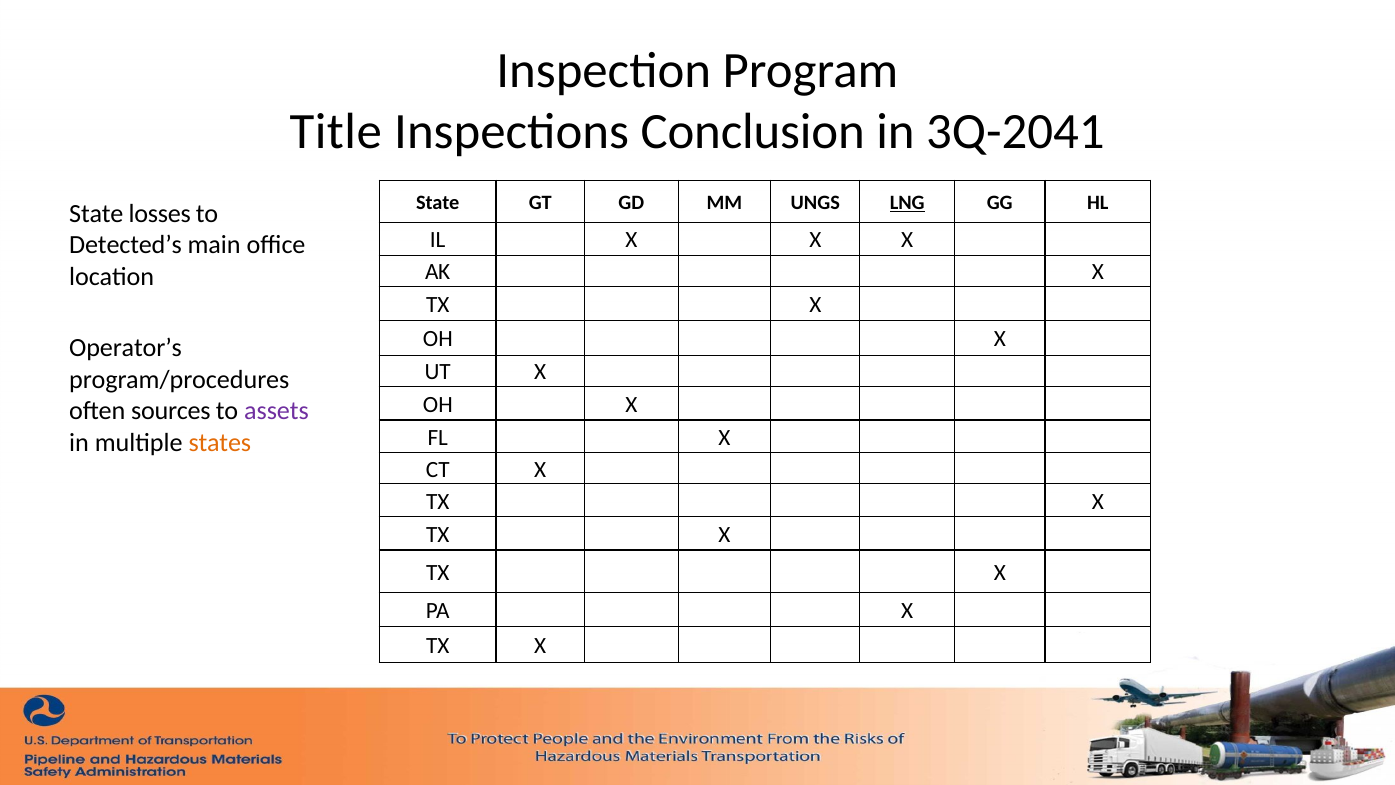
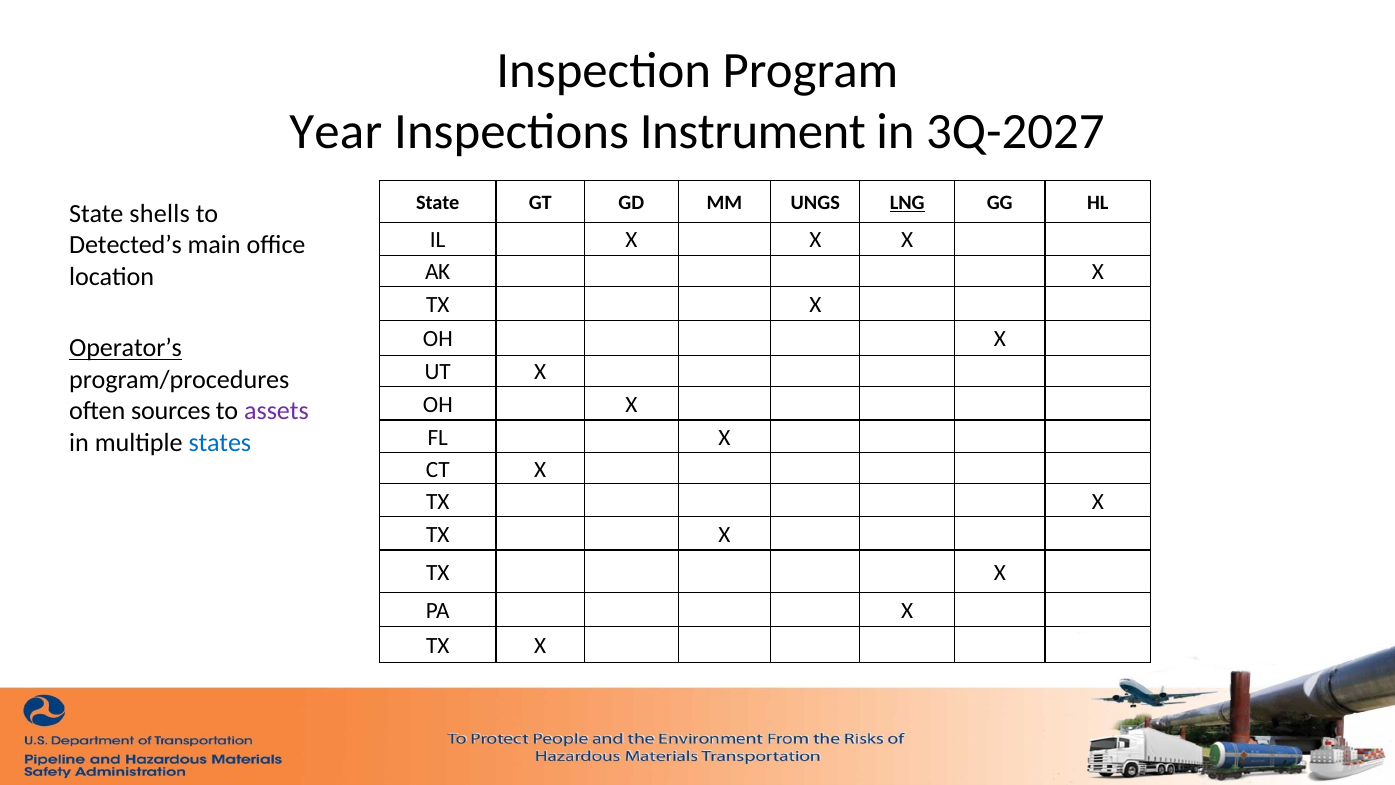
Title: Title -> Year
Conclusion: Conclusion -> Instrument
3Q-2041: 3Q-2041 -> 3Q-2027
losses: losses -> shells
Operator’s underline: none -> present
states colour: orange -> blue
